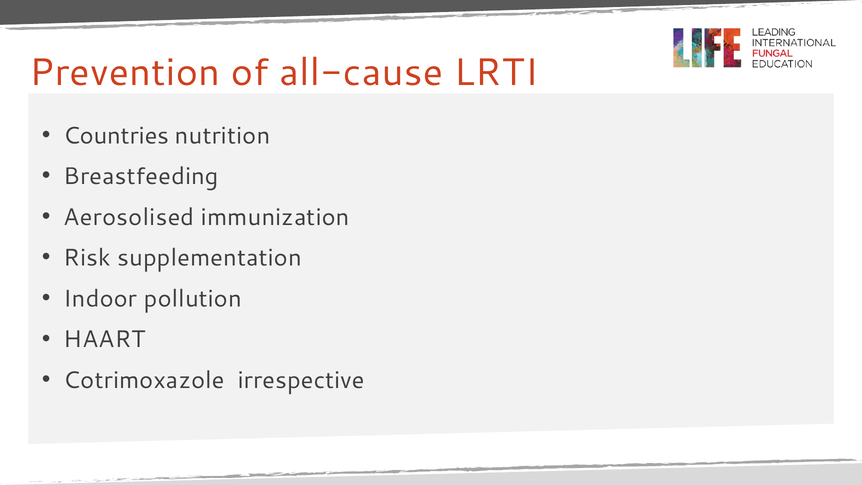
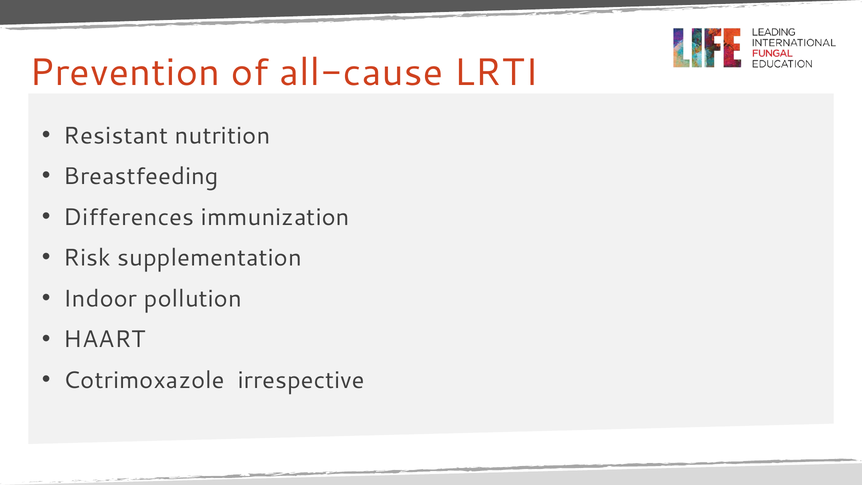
Countries: Countries -> Resistant
Aerosolised: Aerosolised -> Differences
